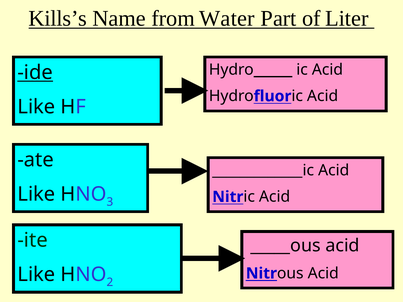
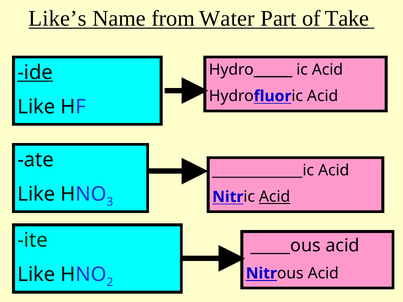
Kills’s: Kills’s -> Like’s
Liter: Liter -> Take
Acid at (275, 197) underline: none -> present
